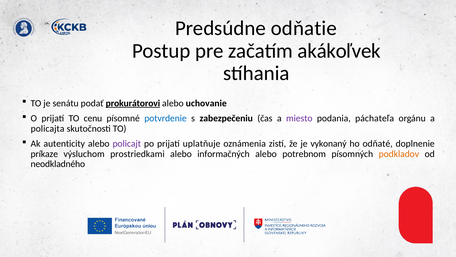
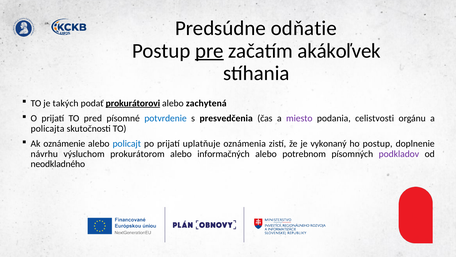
pre underline: none -> present
senátu: senátu -> takých
uchovanie: uchovanie -> zachytená
cenu: cenu -> pred
zabezpečeniu: zabezpečeniu -> presvedčenia
páchateľa: páchateľa -> celistvosti
autenticity: autenticity -> oznámenie
policajt colour: purple -> blue
ho odňaté: odňaté -> postup
príkaze: príkaze -> návrhu
prostriedkami: prostriedkami -> prokurátorom
podkladov colour: orange -> purple
